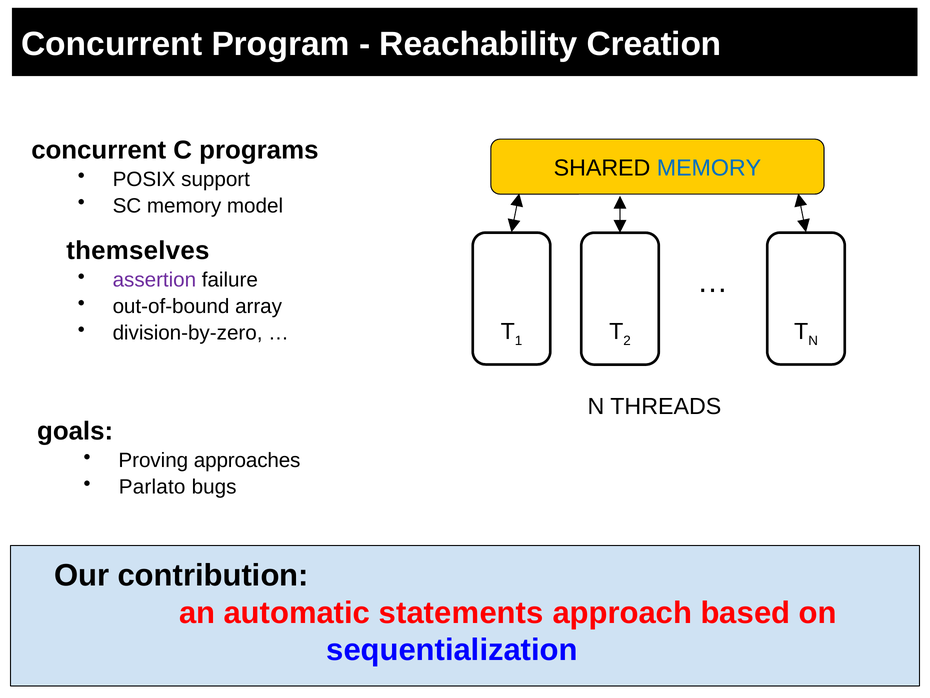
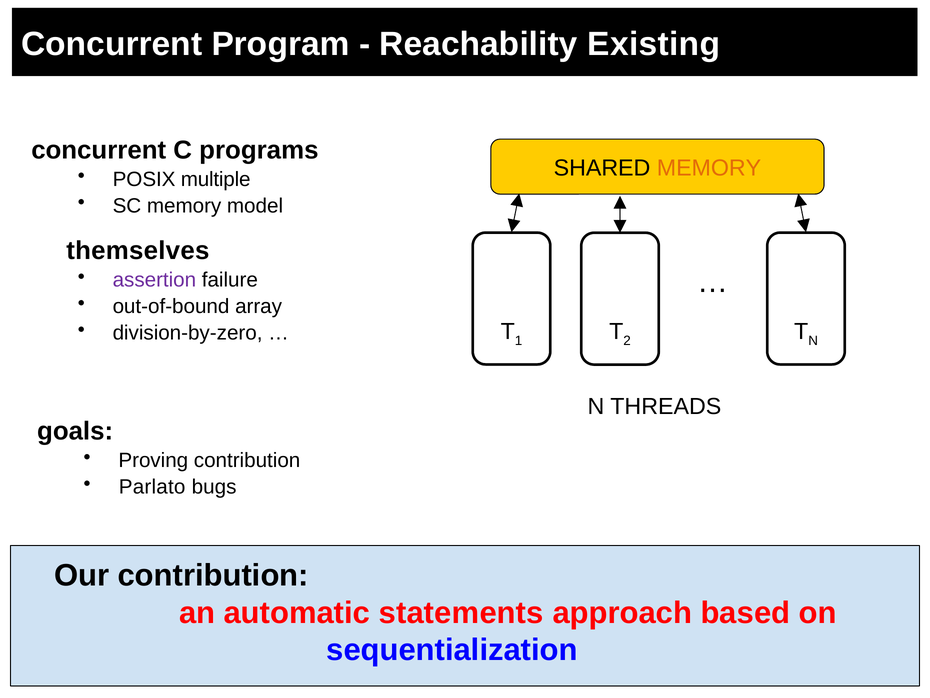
Creation: Creation -> Existing
MEMORY at (709, 168) colour: blue -> orange
support: support -> multiple
Proving approaches: approaches -> contribution
